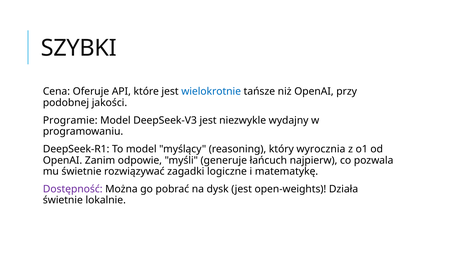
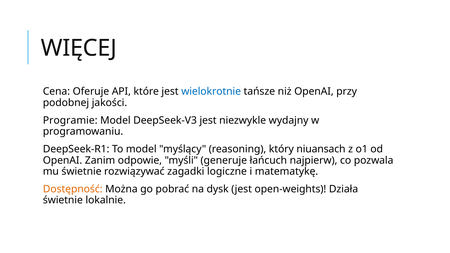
SZYBKI: SZYBKI -> WIĘCEJ
wyrocznia: wyrocznia -> niuansach
Dostępność colour: purple -> orange
